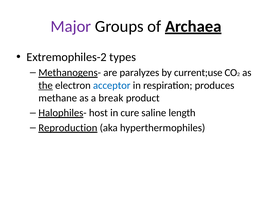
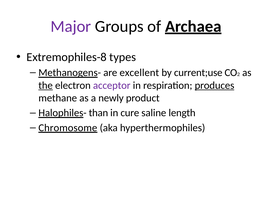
Extremophiles-2: Extremophiles-2 -> Extremophiles-8
paralyzes: paralyzes -> excellent
acceptor colour: blue -> purple
produces underline: none -> present
break: break -> newly
host: host -> than
Reproduction: Reproduction -> Chromosome
